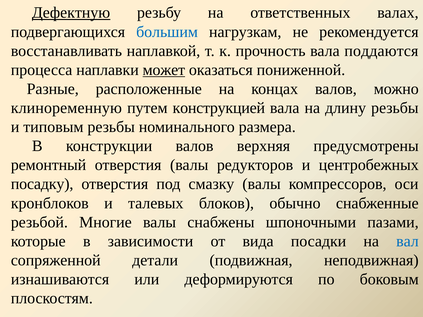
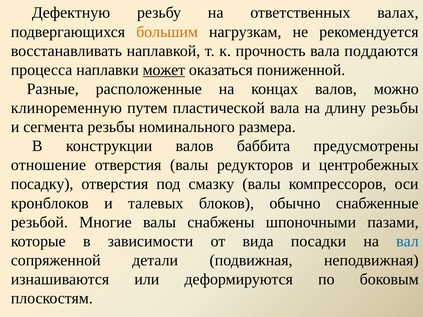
Дефектную underline: present -> none
большим colour: blue -> orange
конструкцией: конструкцией -> пластической
типовым: типовым -> сегмента
верхняя: верхняя -> баббита
ремонтный: ремонтный -> отношение
